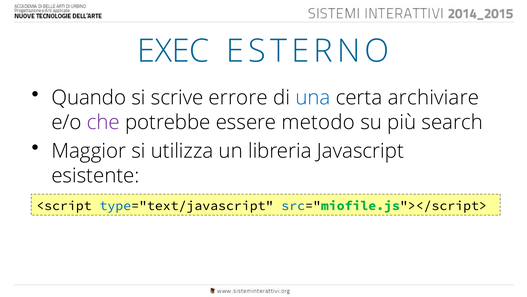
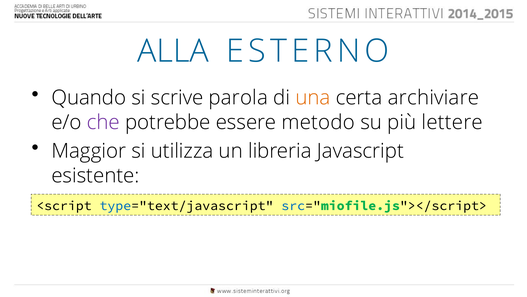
EXEC: EXEC -> ALLA
errore: errore -> parola
una colour: blue -> orange
search: search -> lettere
